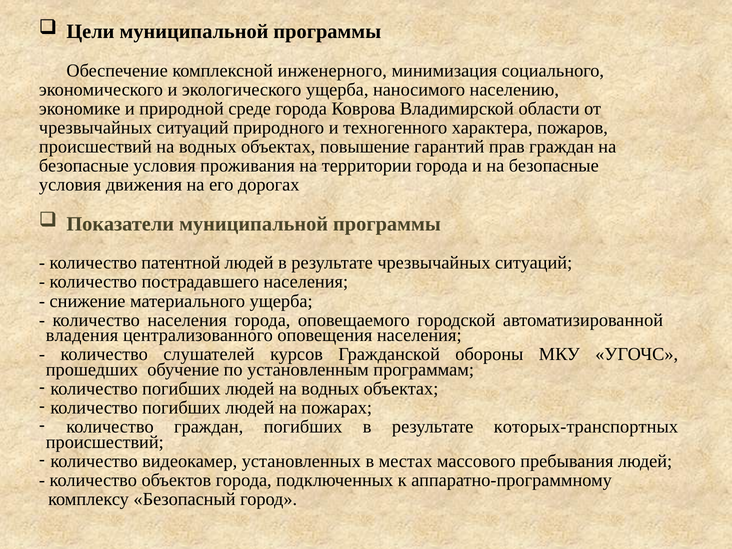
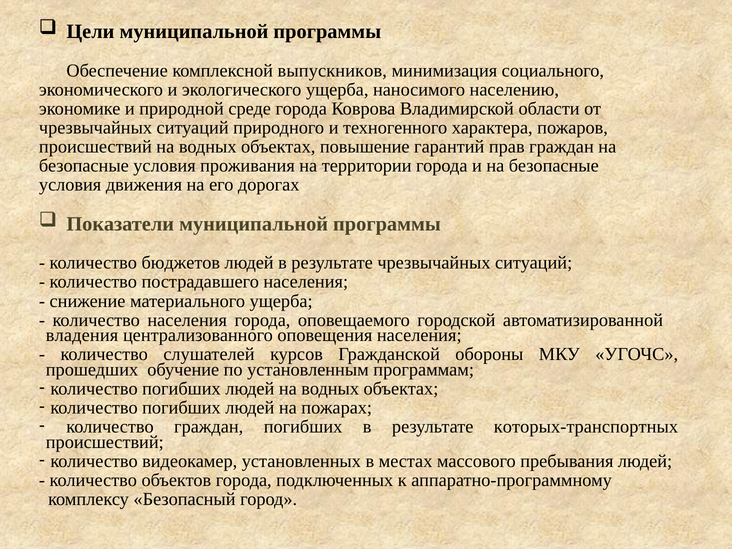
инженерного: инженерного -> выпускников
патентной: патентной -> бюджетов
